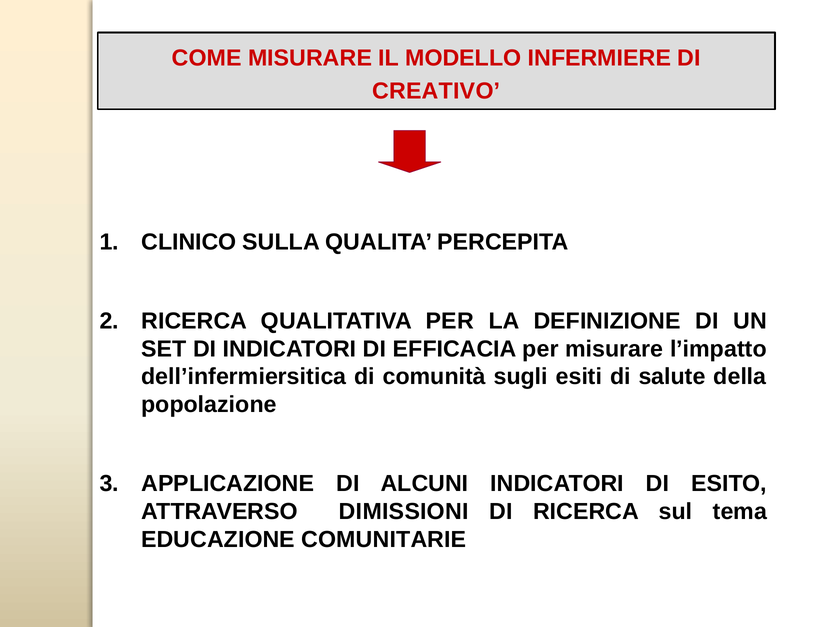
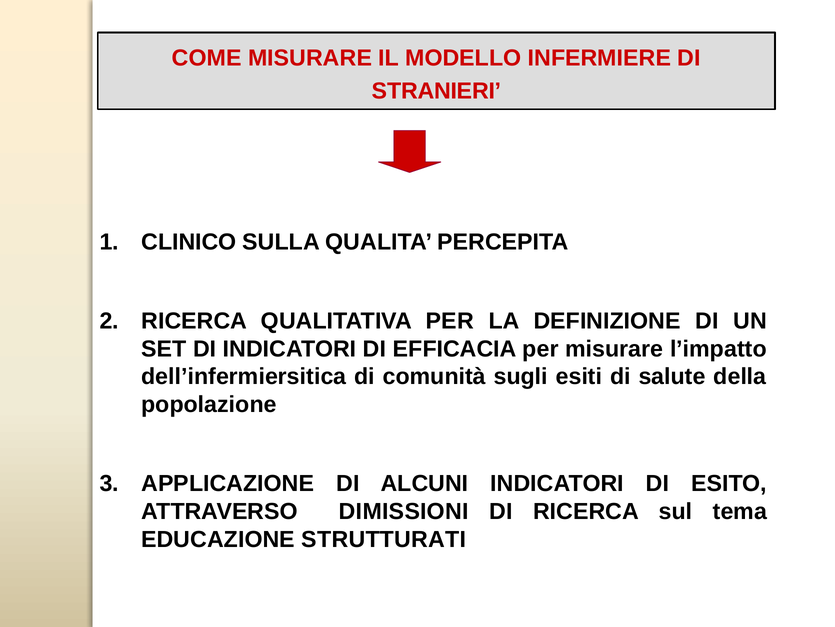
CREATIVO: CREATIVO -> STRANIERI
COMUNITARIE: COMUNITARIE -> STRUTTURATI
